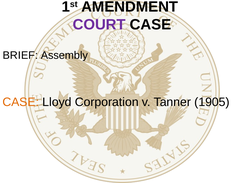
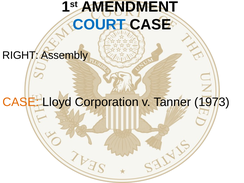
COURT colour: purple -> blue
BRIEF: BRIEF -> RIGHT
1905: 1905 -> 1973
